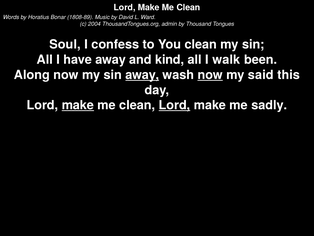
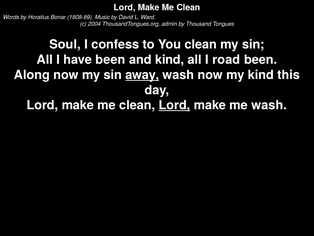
have away: away -> been
walk: walk -> road
now at (210, 75) underline: present -> none
my said: said -> kind
make at (78, 105) underline: present -> none
me sadly: sadly -> wash
